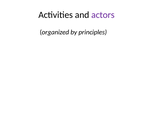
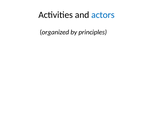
actors colour: purple -> blue
